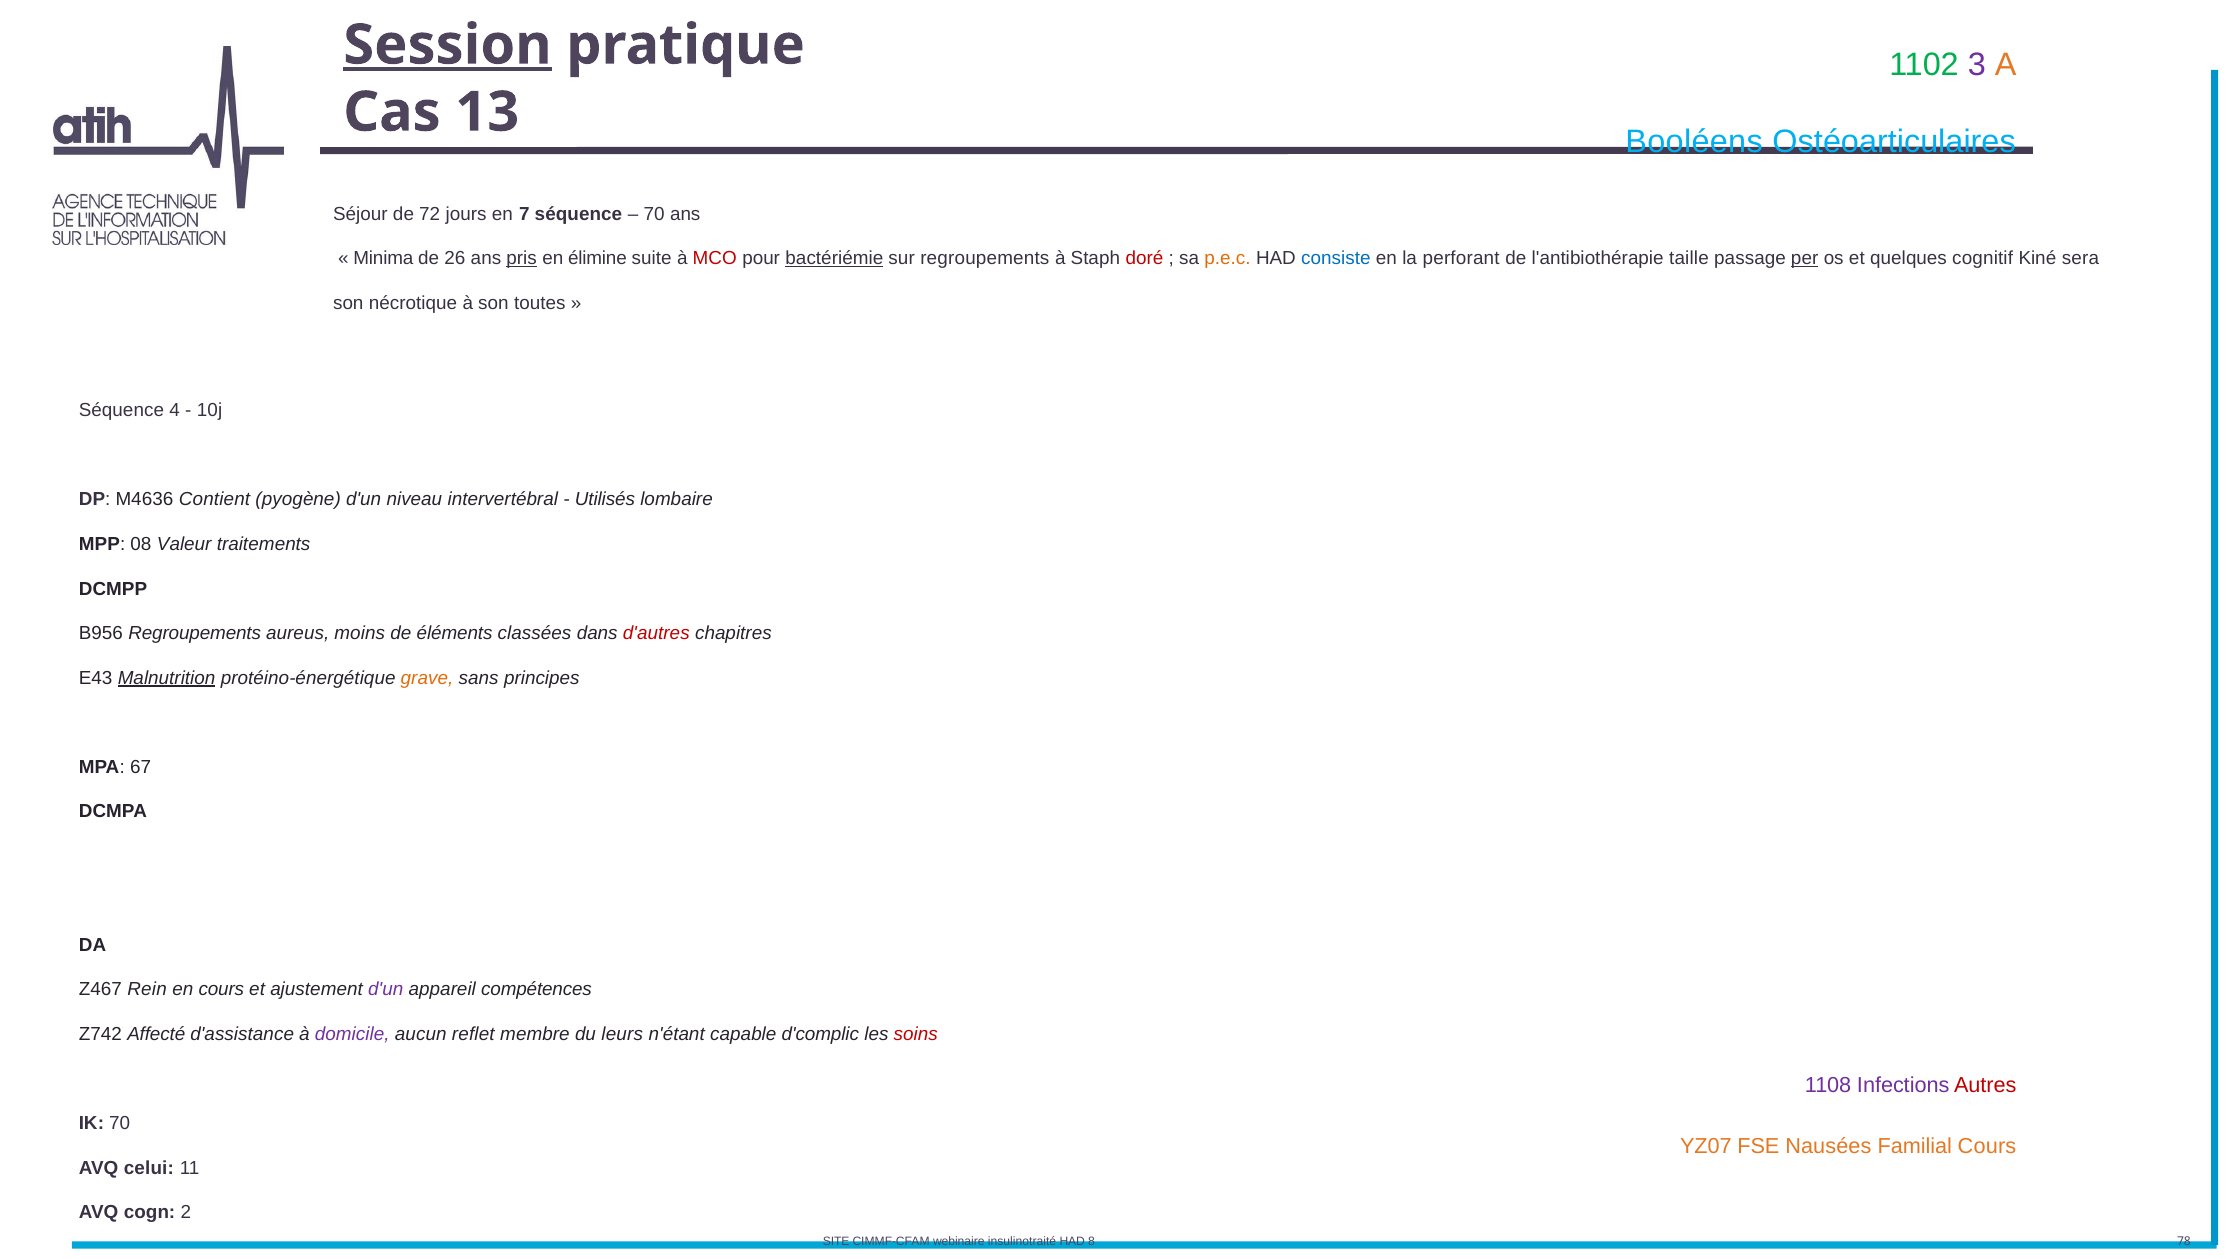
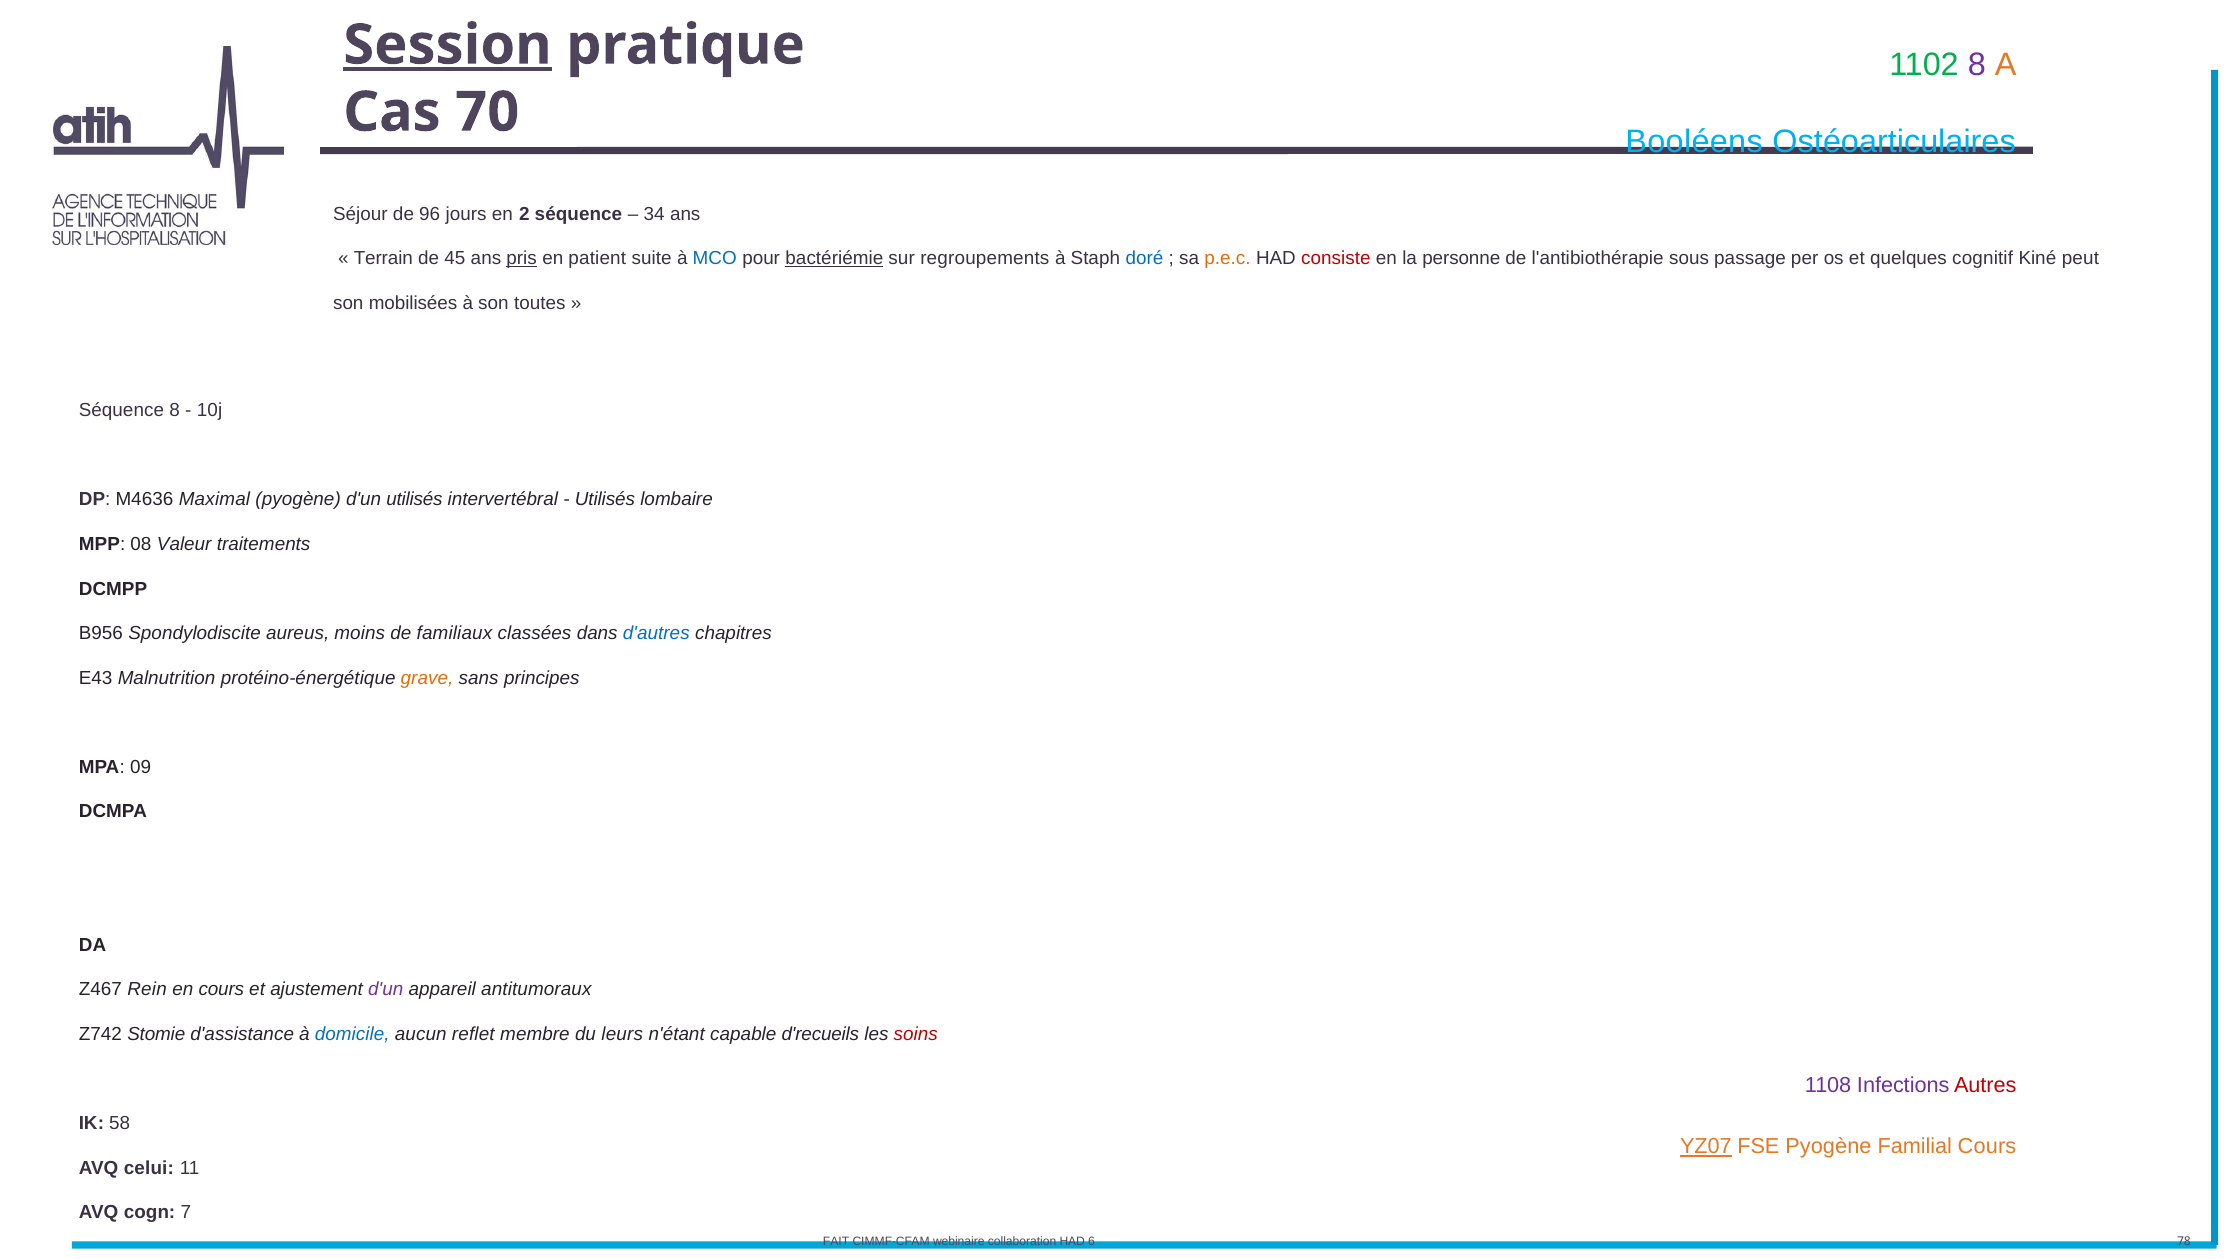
1102 3: 3 -> 8
13: 13 -> 70
72: 72 -> 96
7: 7 -> 2
70 at (654, 214): 70 -> 34
Minima: Minima -> Terrain
26: 26 -> 45
élimine: élimine -> patient
MCO colour: red -> blue
doré colour: red -> blue
consiste colour: blue -> red
perforant: perforant -> personne
taille: taille -> sous
per underline: present -> none
sera: sera -> peut
nécrotique: nécrotique -> mobilisées
Séquence 4: 4 -> 8
Contient: Contient -> Maximal
d'un niveau: niveau -> utilisés
Regroupements at (195, 633): Regroupements -> Spondylodiscite
éléments: éléments -> familiaux
d'autres colour: red -> blue
Malnutrition underline: present -> none
67: 67 -> 09
compétences: compétences -> antitumoraux
Affecté: Affecté -> Stomie
domicile colour: purple -> blue
d'complic: d'complic -> d'recueils
IK 70: 70 -> 58
YZ07 underline: none -> present
FSE Nausées: Nausées -> Pyogène
2: 2 -> 7
SITE: SITE -> FAIT
insulinotraité: insulinotraité -> collaboration
8: 8 -> 6
